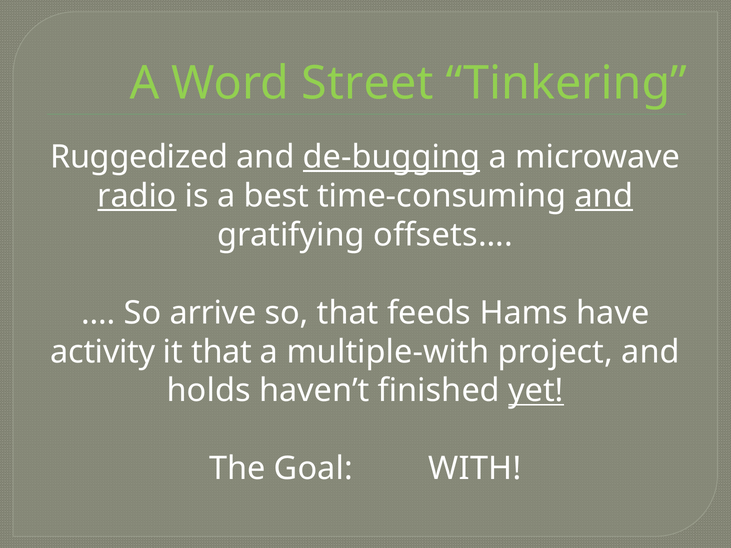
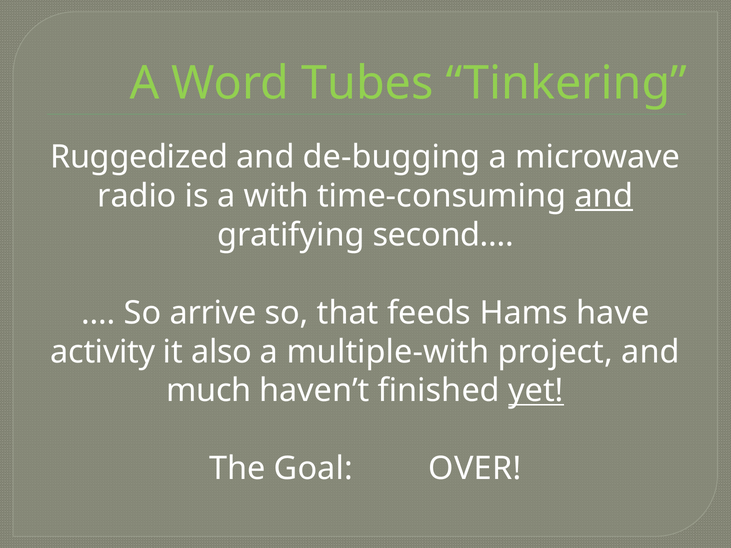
Street: Street -> Tubes
de-bugging underline: present -> none
radio underline: present -> none
best: best -> with
offsets…: offsets… -> second…
it that: that -> also
holds: holds -> much
WITH: WITH -> OVER
